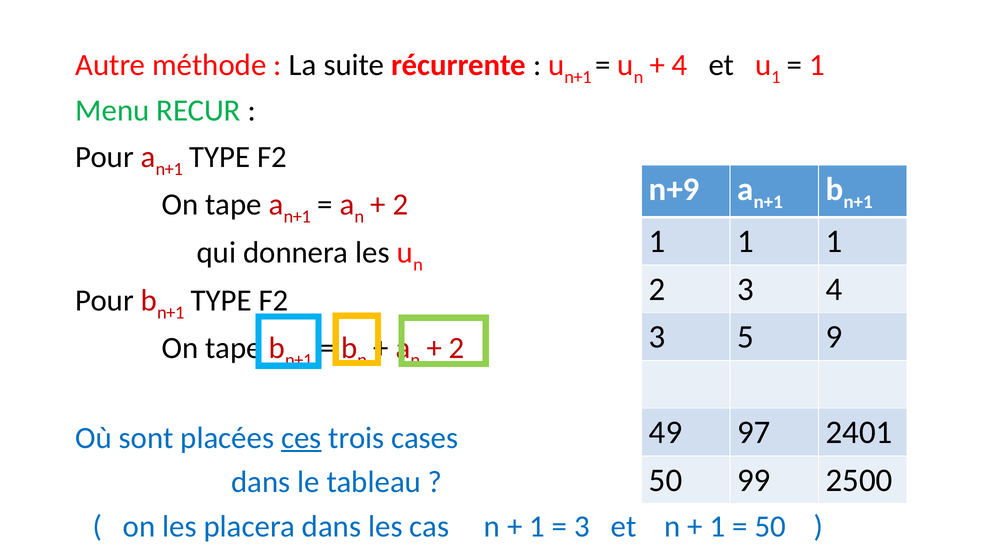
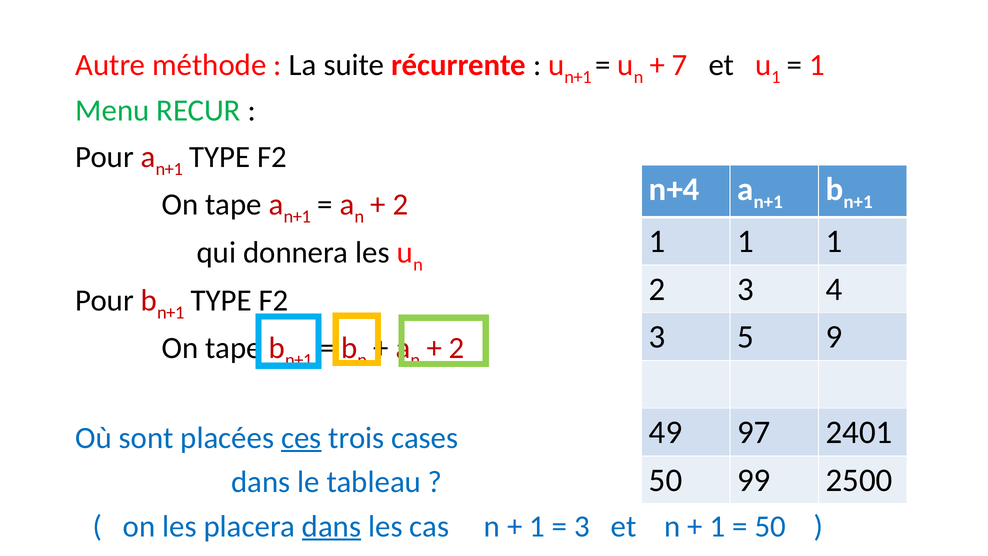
4 at (680, 65): 4 -> 7
n+9: n+9 -> n+4
dans at (332, 526) underline: none -> present
